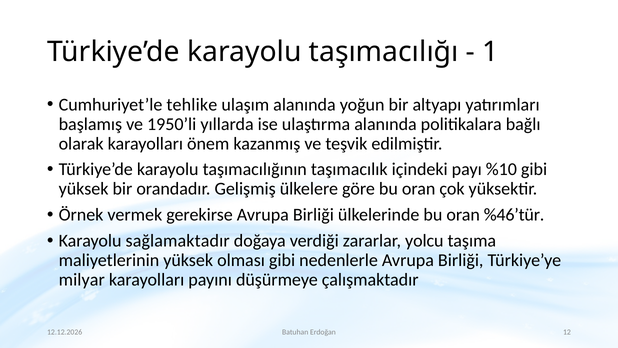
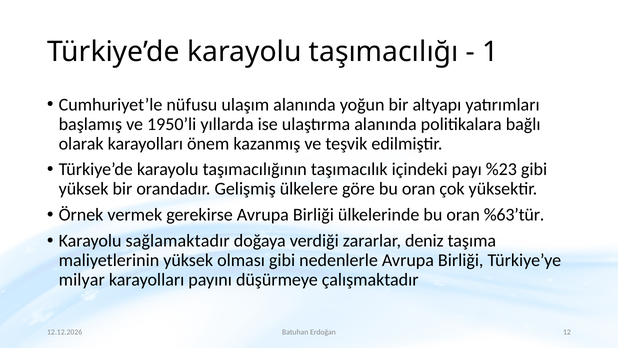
tehlike: tehlike -> nüfusu
%10: %10 -> %23
%46’tür: %46’tür -> %63’tür
yolcu: yolcu -> deniz
